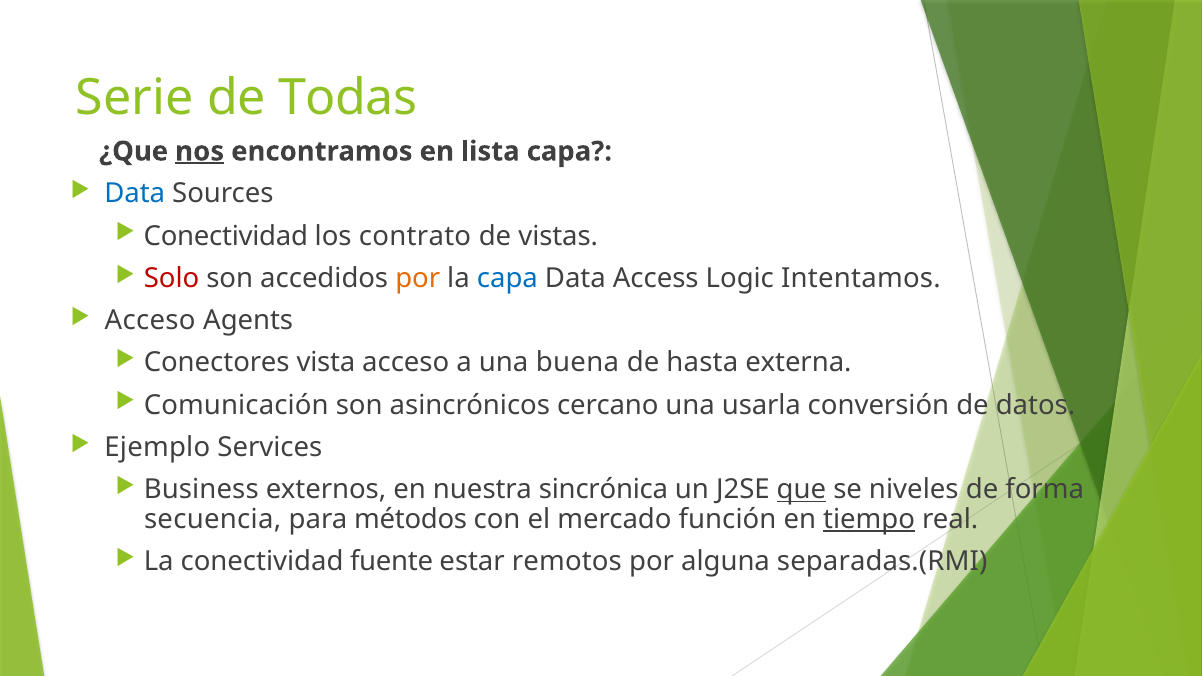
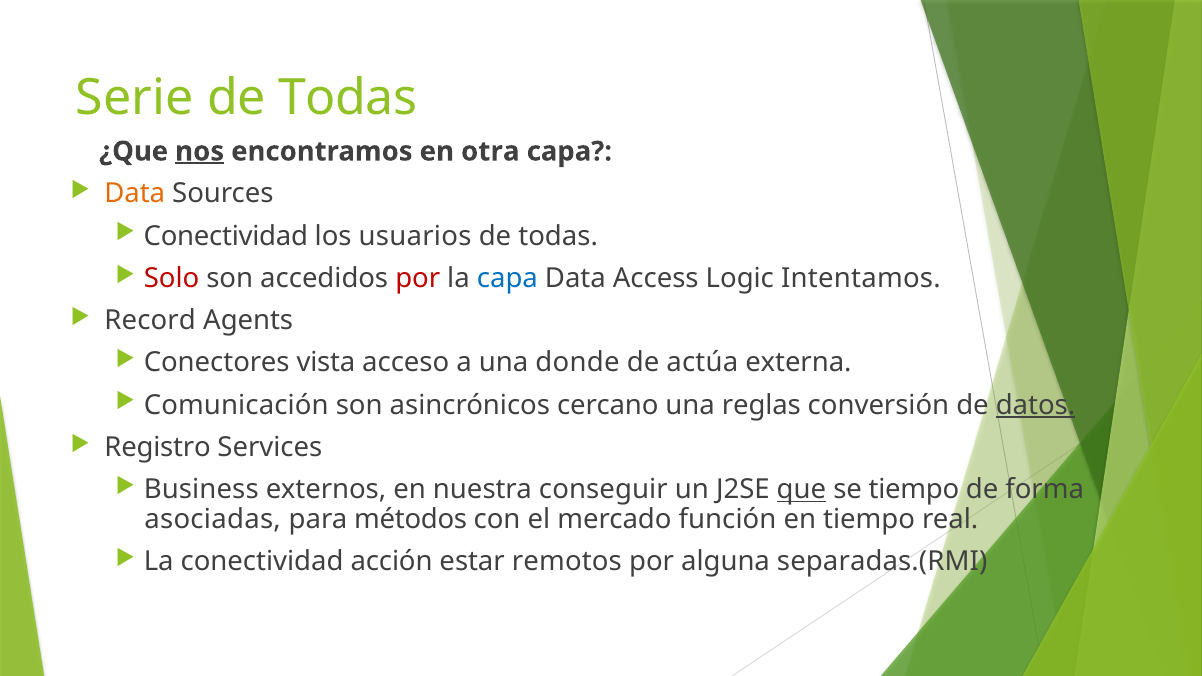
lista: lista -> otra
Data at (135, 194) colour: blue -> orange
contrato: contrato -> usuarios
vistas at (558, 236): vistas -> todas
por at (418, 278) colour: orange -> red
Acceso at (150, 321): Acceso -> Record
buena: buena -> donde
hasta: hasta -> actúa
usarla: usarla -> reglas
datos underline: none -> present
Ejemplo: Ejemplo -> Registro
sincrónica: sincrónica -> conseguir
se niveles: niveles -> tiempo
secuencia: secuencia -> asociadas
tiempo at (869, 519) underline: present -> none
fuente: fuente -> acción
